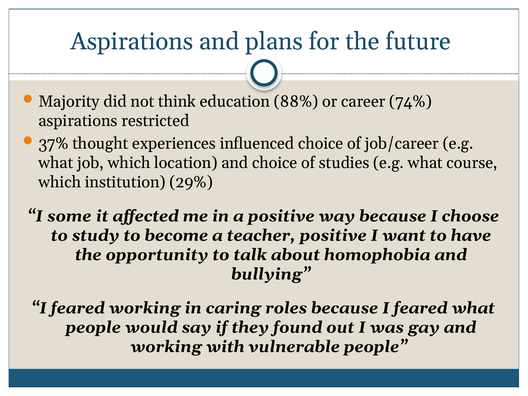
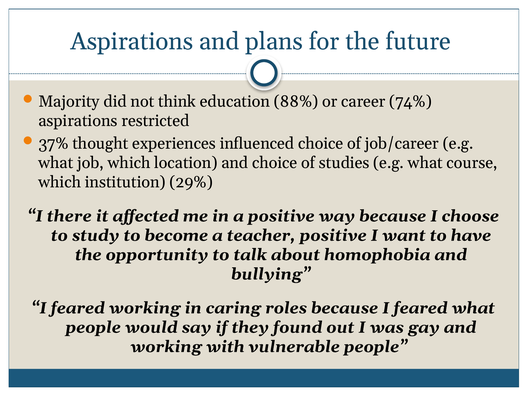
some: some -> there
